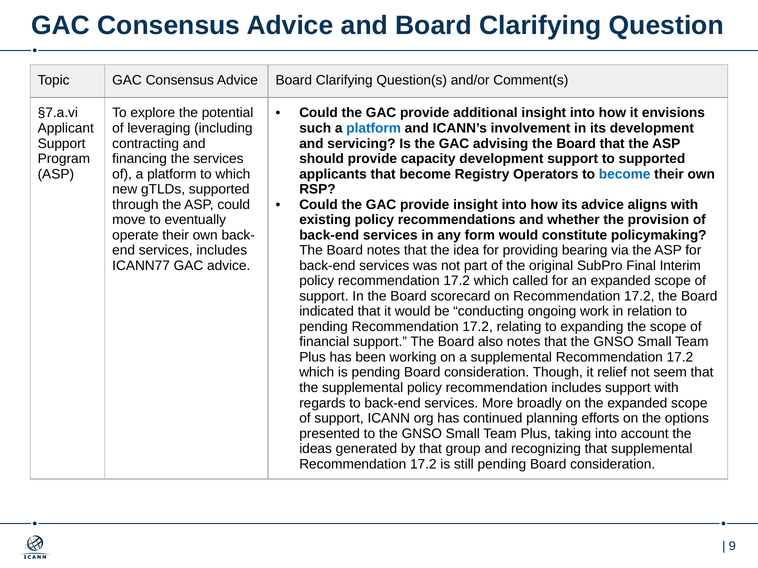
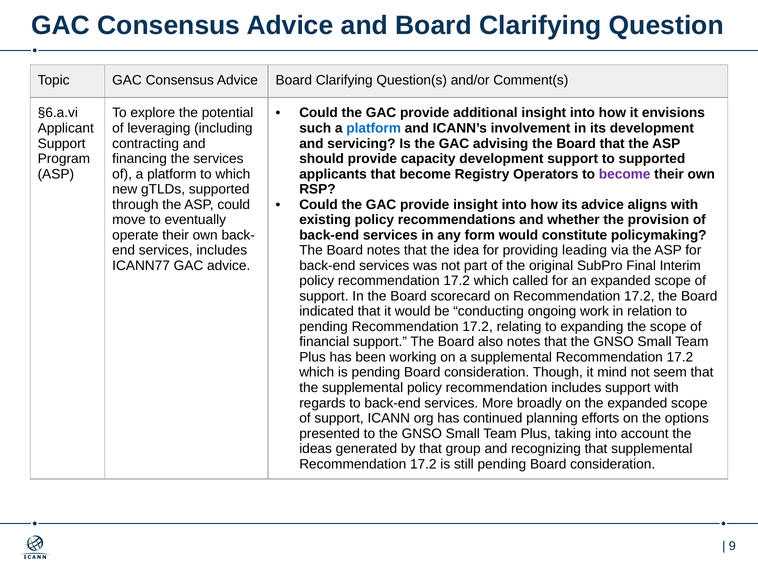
§7.a.vi: §7.a.vi -> §6.a.vi
become at (625, 174) colour: blue -> purple
bearing: bearing -> leading
relief: relief -> mind
